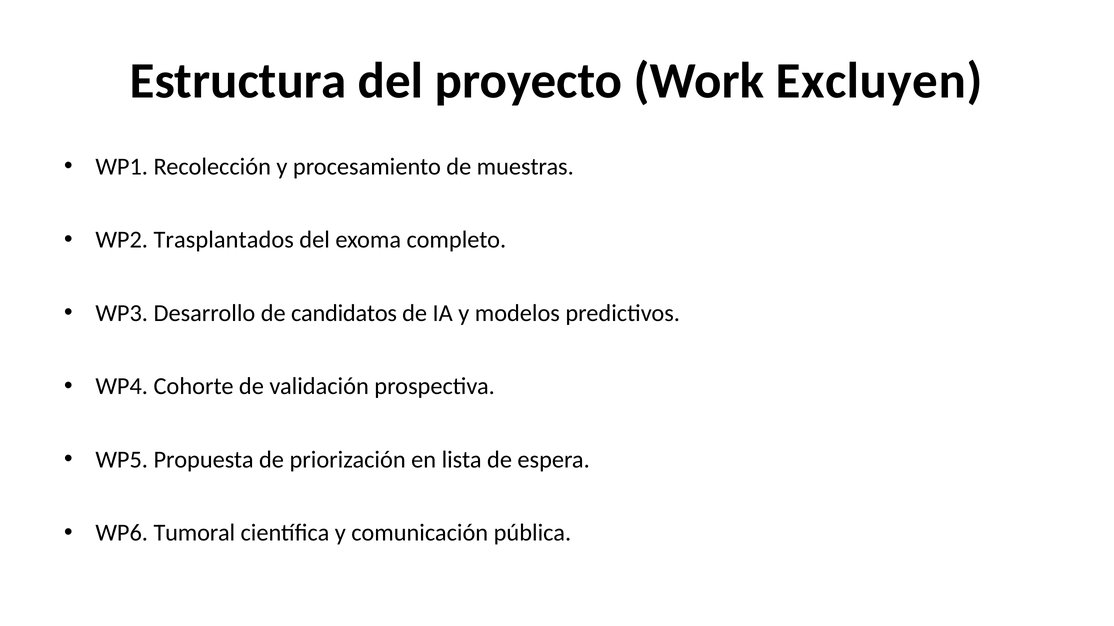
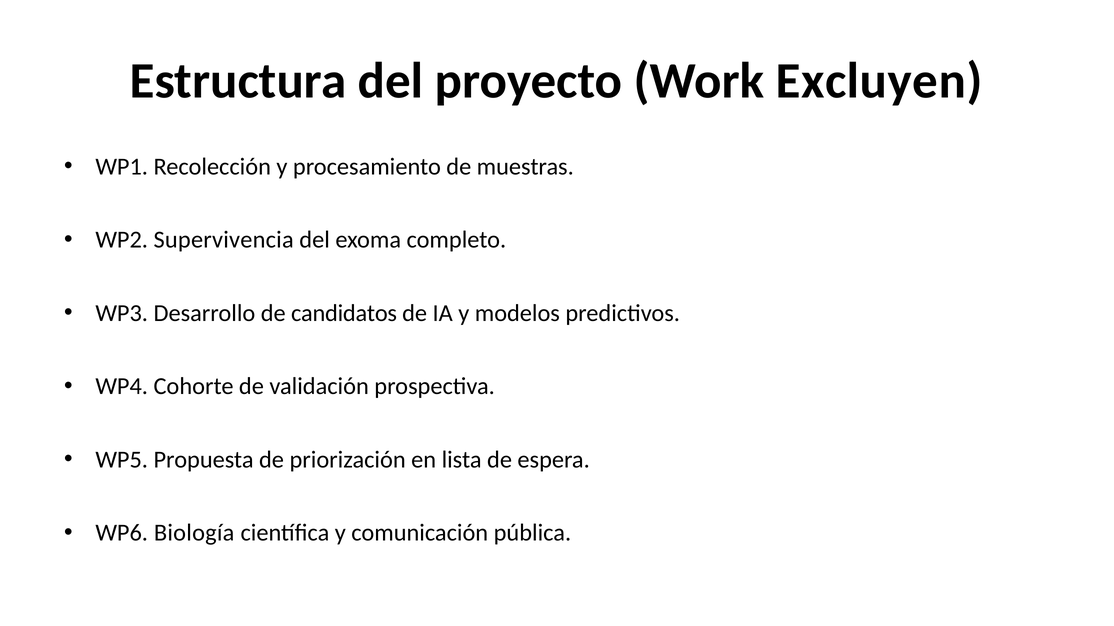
Trasplantados: Trasplantados -> Supervivencia
Tumoral: Tumoral -> Biología
